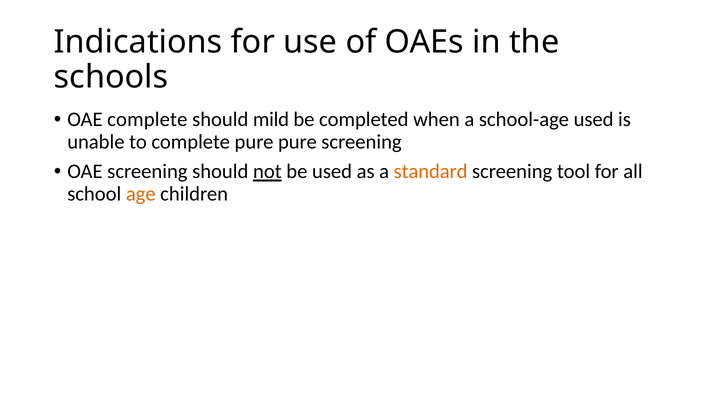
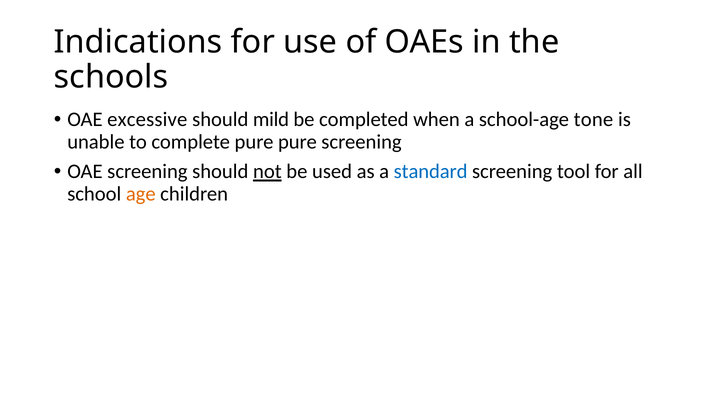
OAE complete: complete -> excessive
school-age used: used -> tone
standard colour: orange -> blue
